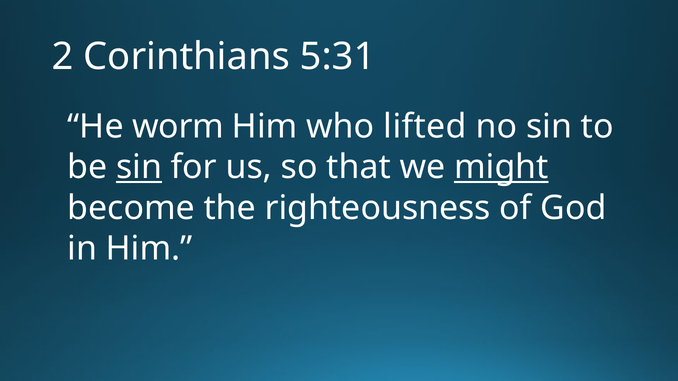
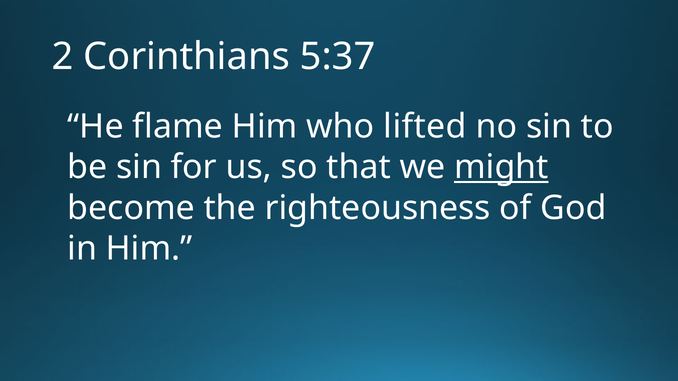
5:31: 5:31 -> 5:37
worm: worm -> flame
sin at (139, 167) underline: present -> none
